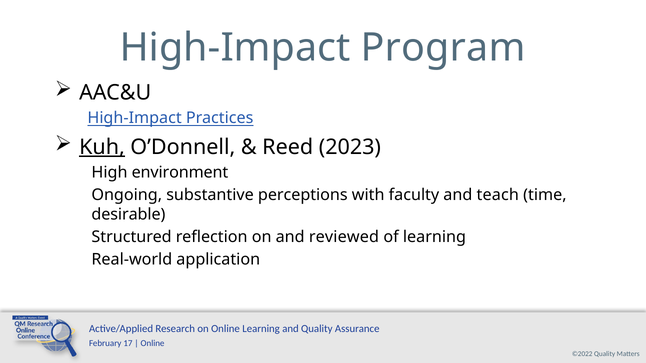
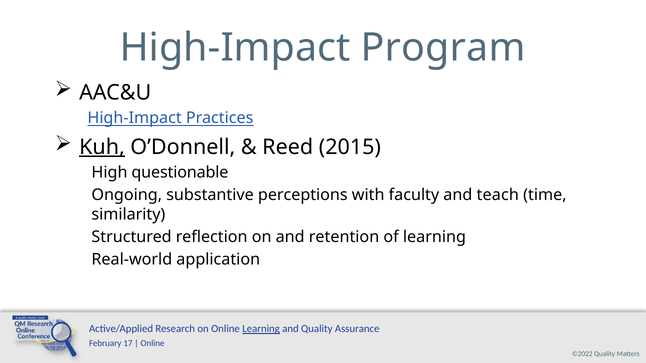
2023: 2023 -> 2015
environment: environment -> questionable
desirable: desirable -> similarity
reviewed: reviewed -> retention
Learning at (261, 329) underline: none -> present
